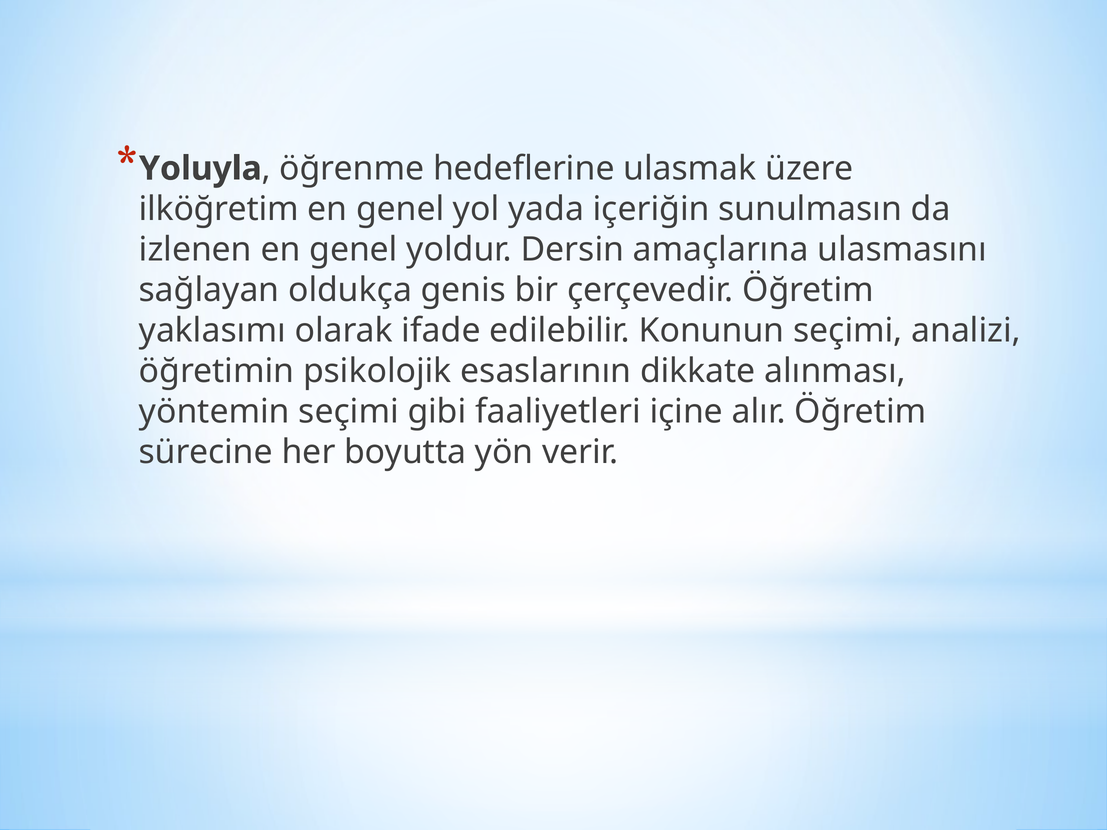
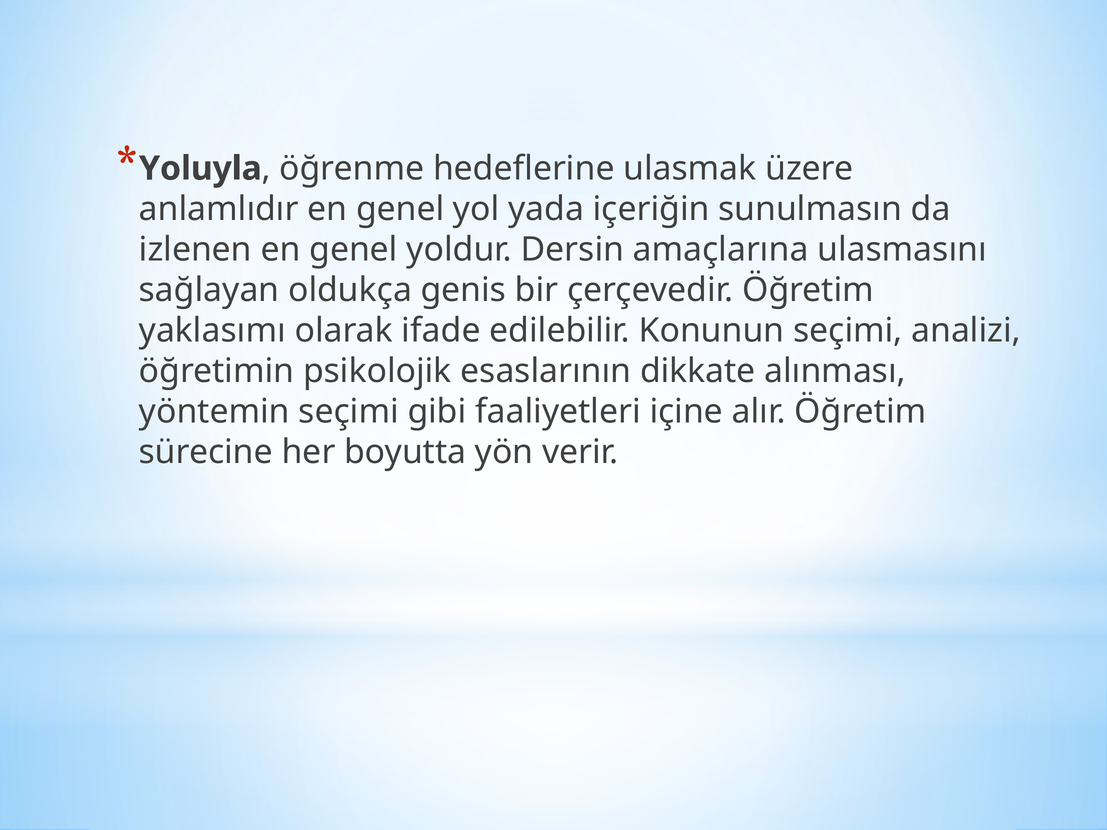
ilköğretim: ilköğretim -> anlamlıdır
